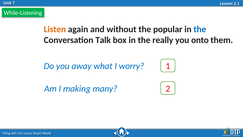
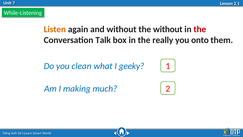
the popular: popular -> without
the at (200, 29) colour: blue -> red
away: away -> clean
worry: worry -> geeky
many: many -> much
